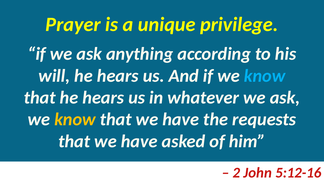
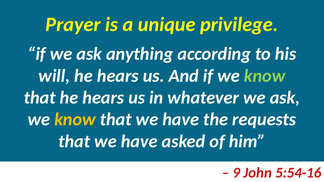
know at (265, 76) colour: light blue -> light green
2: 2 -> 9
5:12-16: 5:12-16 -> 5:54-16
